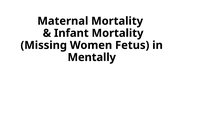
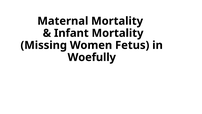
Mentally: Mentally -> Woefully
